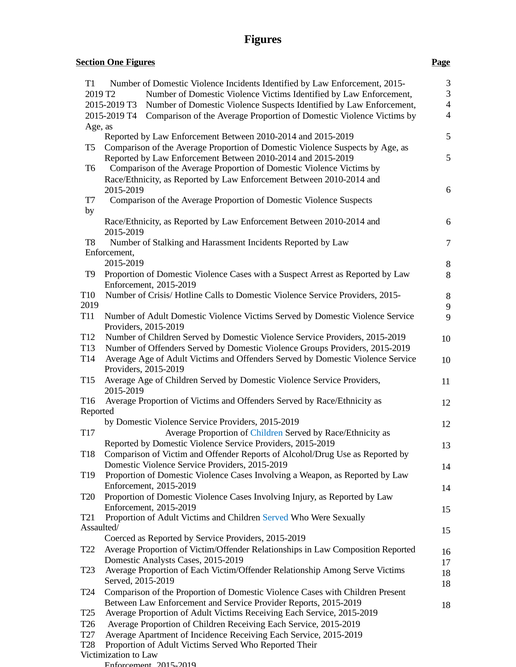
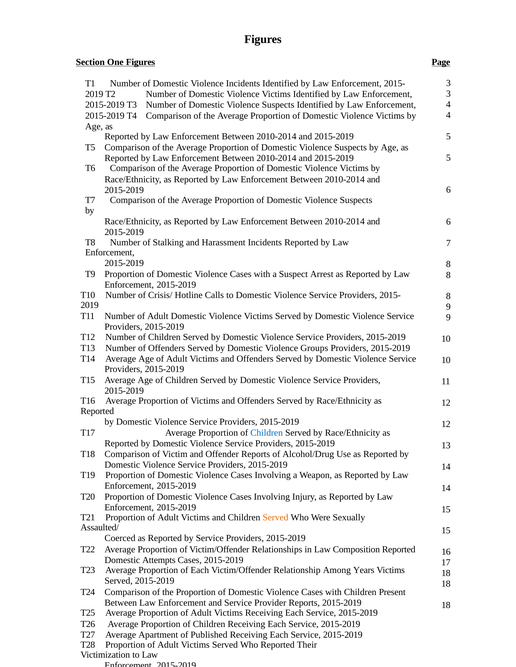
Served at (275, 518) colour: blue -> orange
Analysts: Analysts -> Attempts
Serve: Serve -> Years
Incidence: Incidence -> Published
